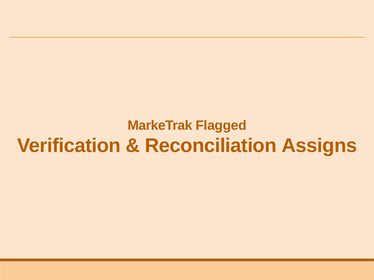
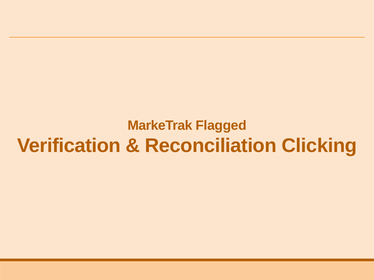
Assigns: Assigns -> Clicking
